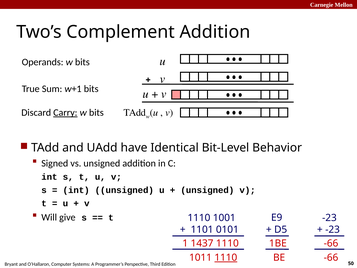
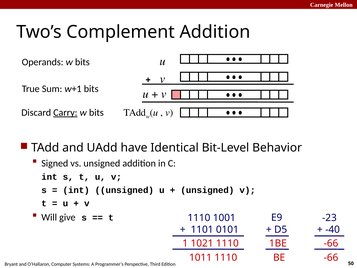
-23 at (333, 229): -23 -> -40
1437: 1437 -> 1021
1110 at (226, 257) underline: present -> none
